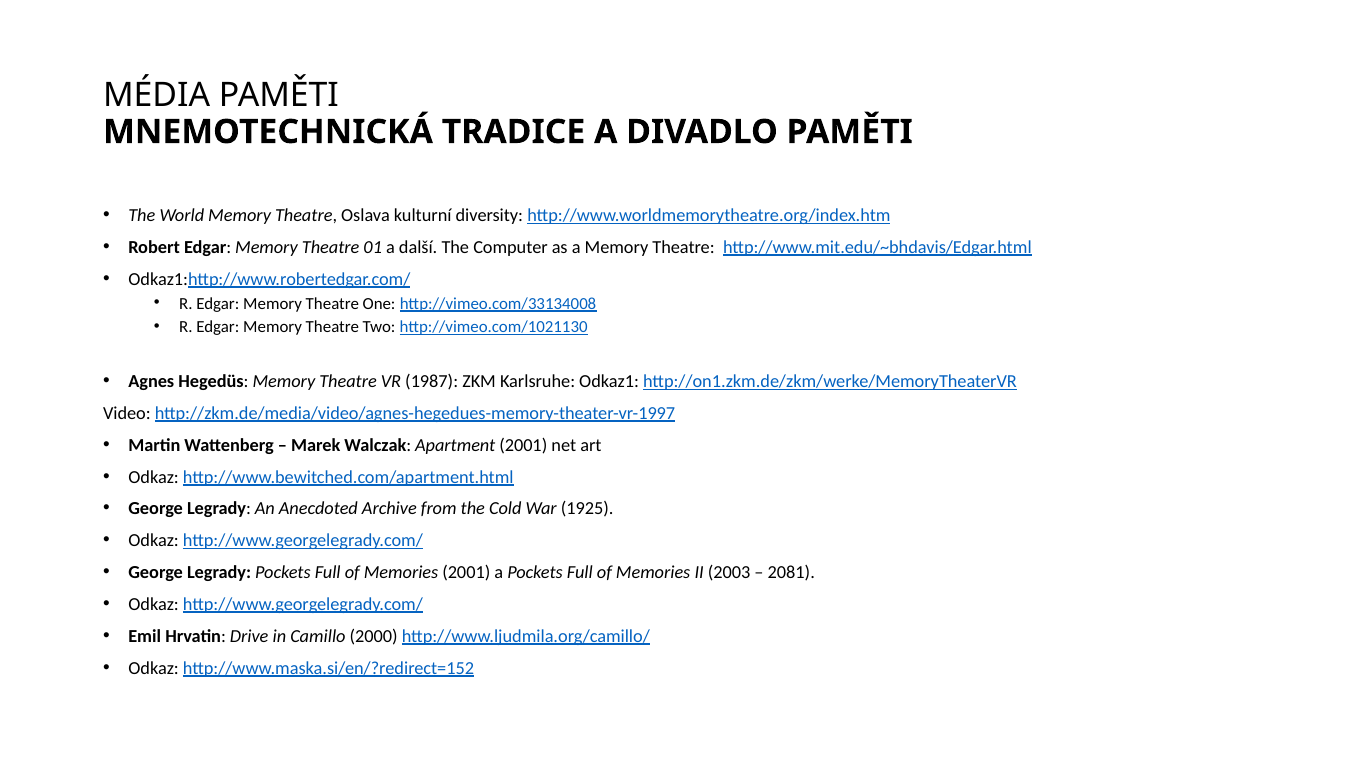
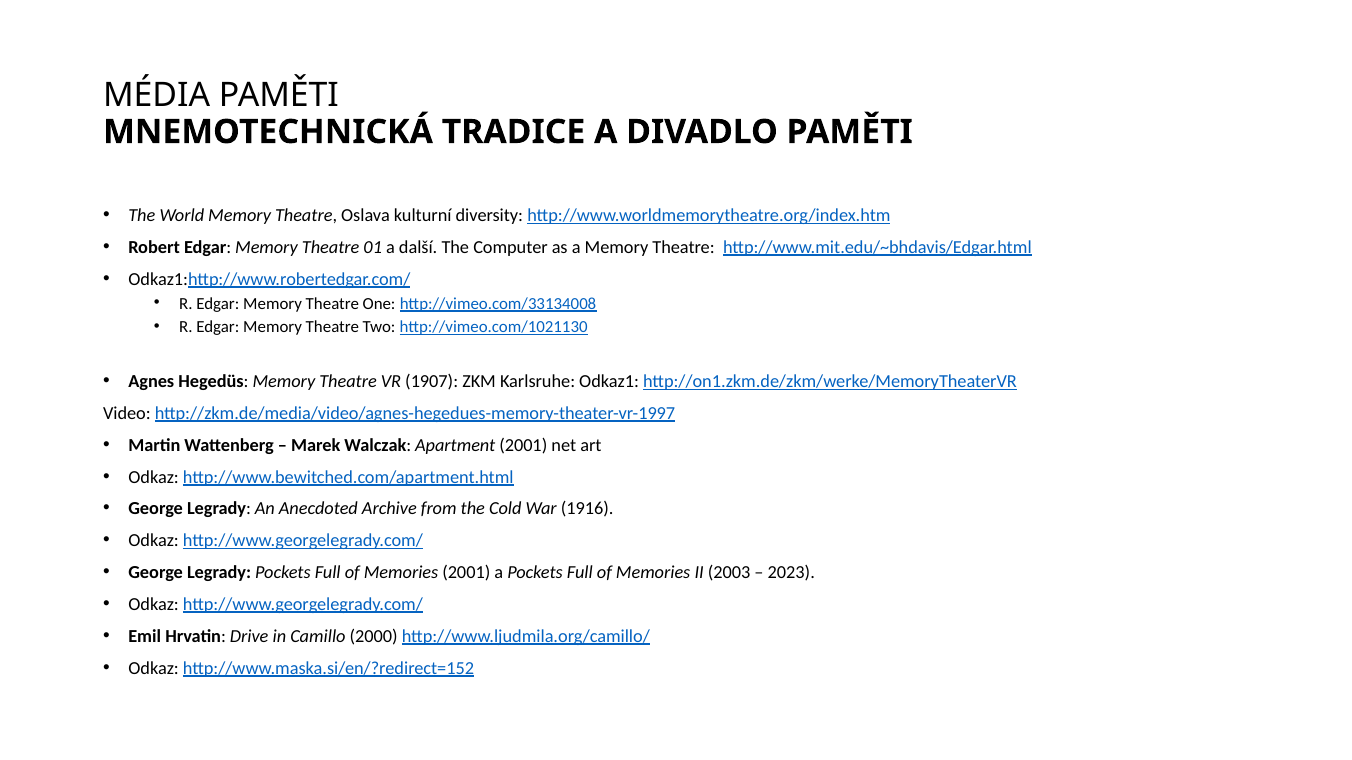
1987: 1987 -> 1907
1925: 1925 -> 1916
2081: 2081 -> 2023
